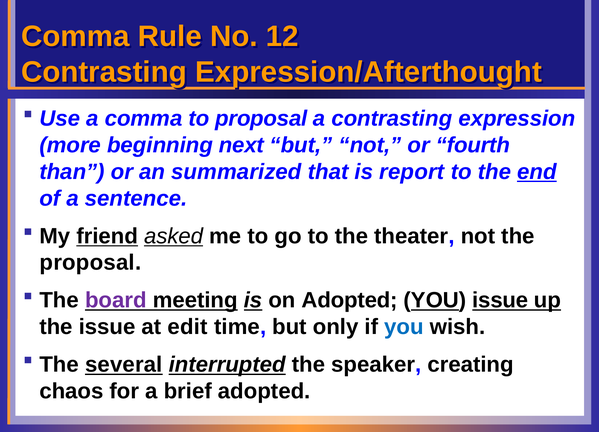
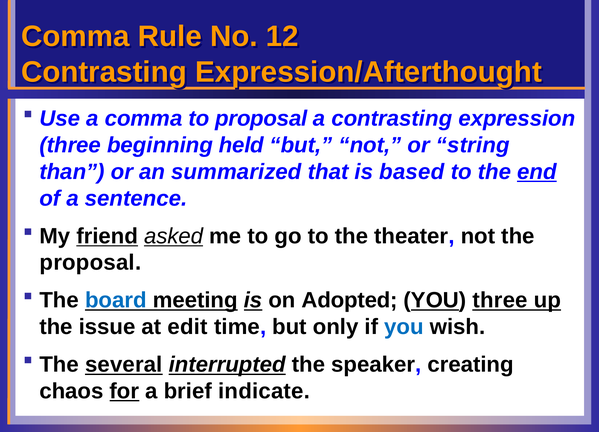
more at (70, 145): more -> three
next: next -> held
fourth: fourth -> string
report: report -> based
board colour: purple -> blue
YOU issue: issue -> three
for underline: none -> present
brief adopted: adopted -> indicate
